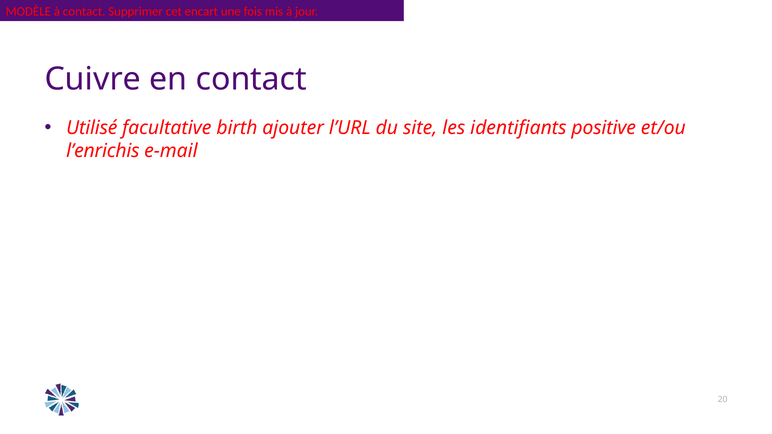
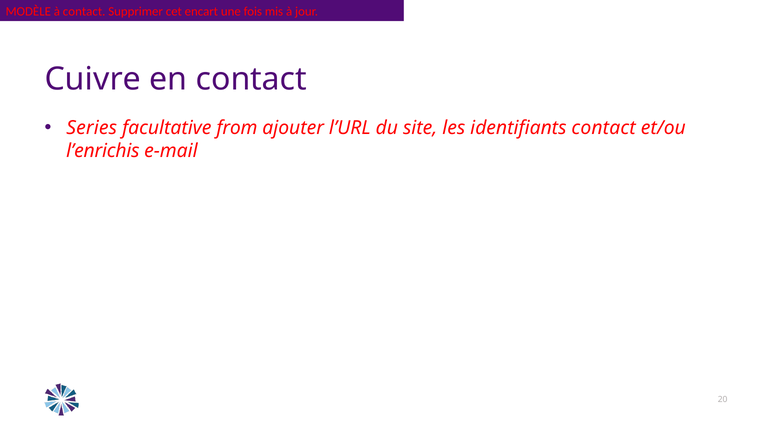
Utilisé: Utilisé -> Series
birth: birth -> from
identifiants positive: positive -> contact
